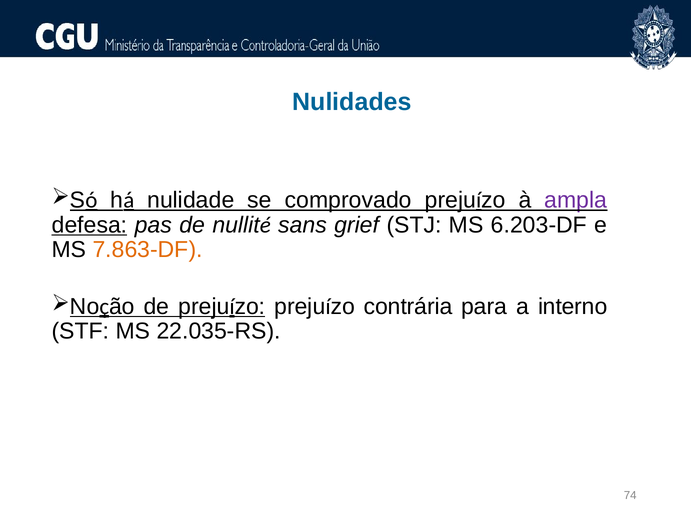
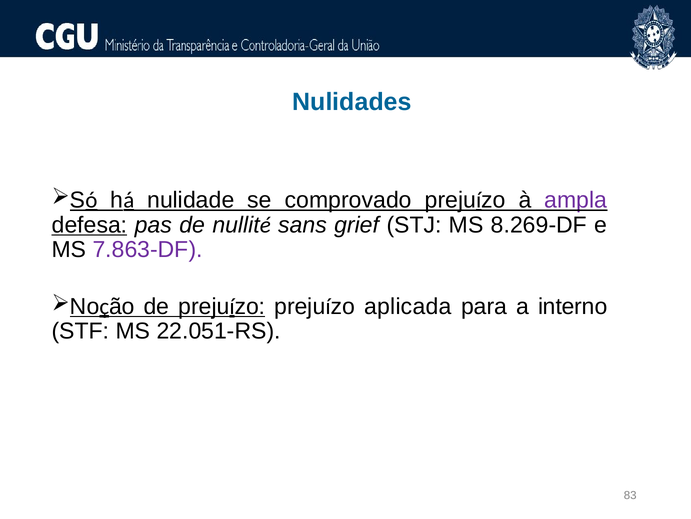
6.203-DF: 6.203-DF -> 8.269-DF
7.863-DF colour: orange -> purple
contrária: contrária -> aplicada
22.035-RS: 22.035-RS -> 22.051-RS
74: 74 -> 83
